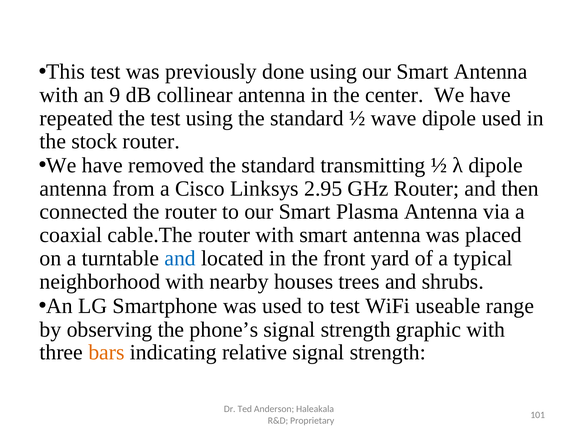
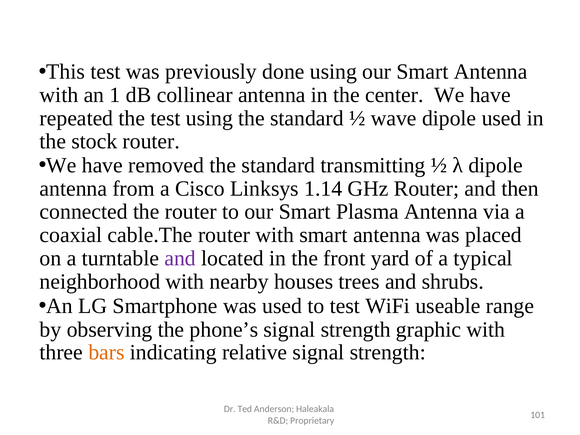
9: 9 -> 1
2.95: 2.95 -> 1.14
and at (180, 258) colour: blue -> purple
